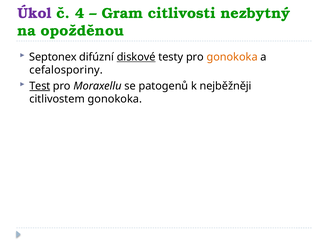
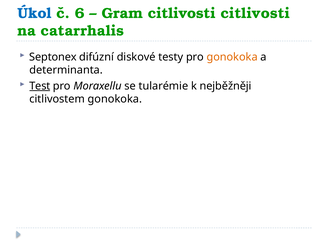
Úkol colour: purple -> blue
4: 4 -> 6
citlivosti nezbytný: nezbytný -> citlivosti
opožděnou: opožděnou -> catarrhalis
diskové underline: present -> none
cefalosporiny: cefalosporiny -> determinanta
patogenů: patogenů -> tularémie
